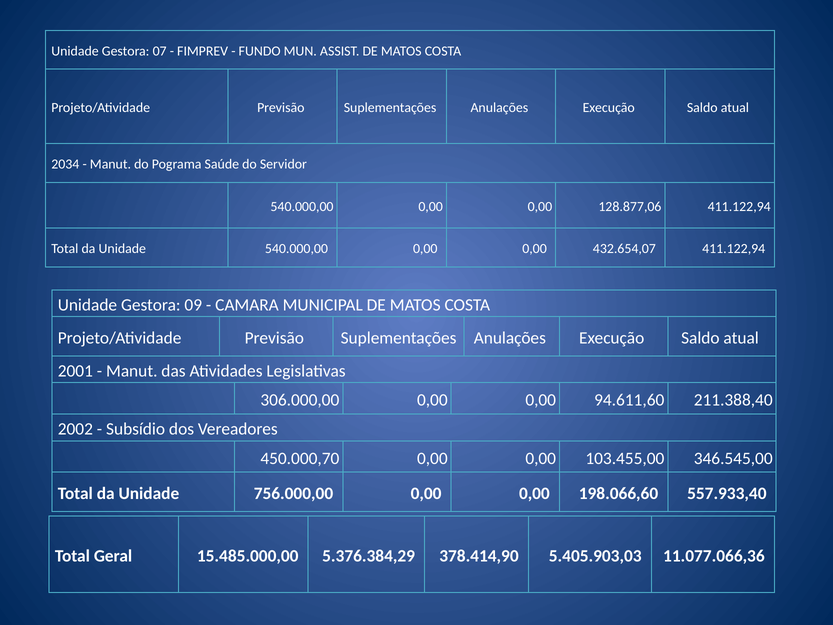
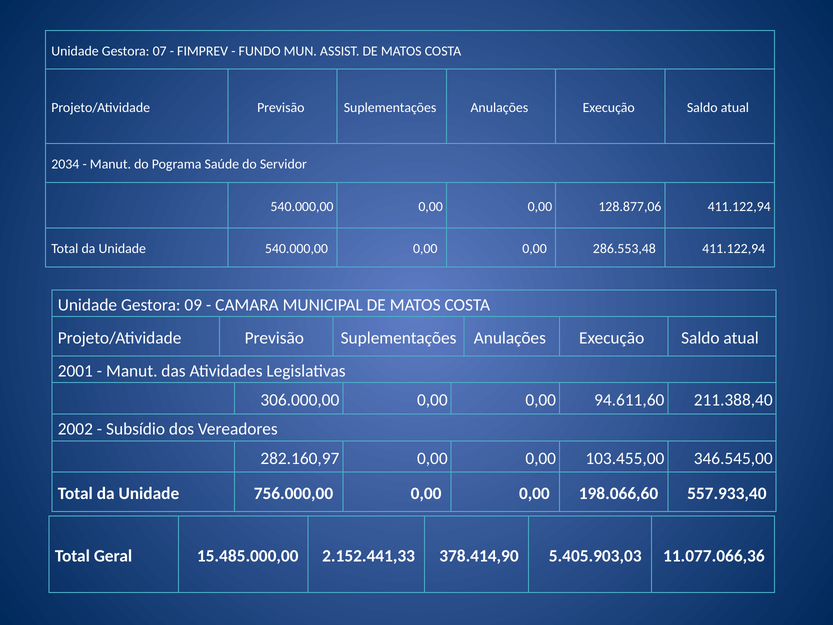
432.654,07: 432.654,07 -> 286.553,48
450.000,70: 450.000,70 -> 282.160,97
5.376.384,29: 5.376.384,29 -> 2.152.441,33
